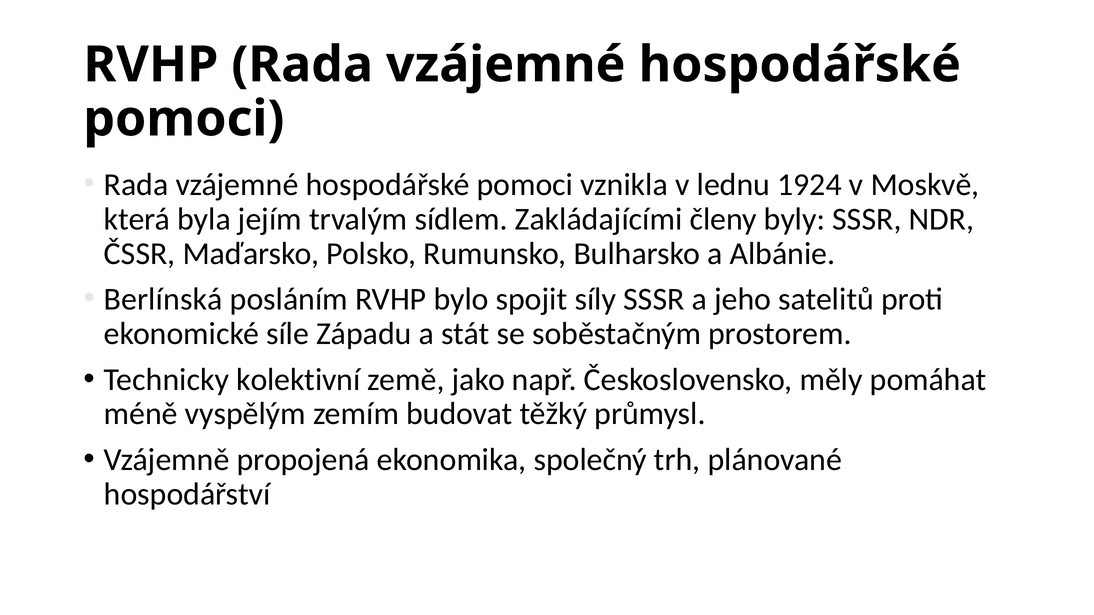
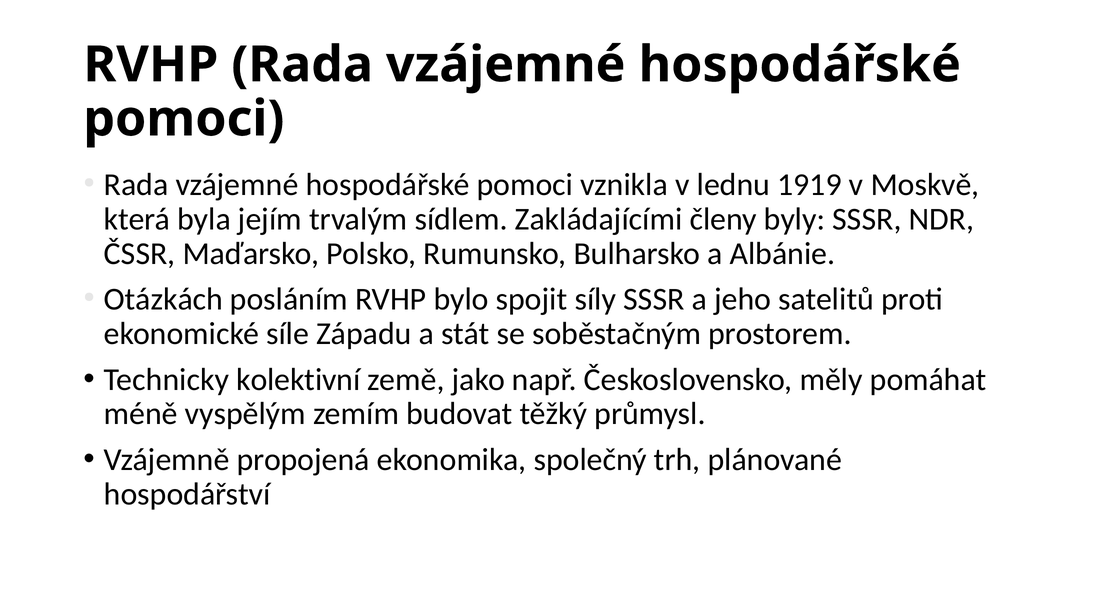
1924: 1924 -> 1919
Berlínská: Berlínská -> Otázkách
